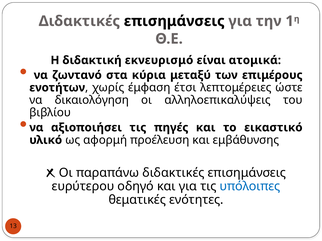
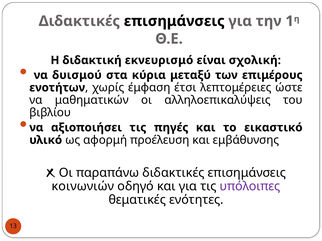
ατομικά: ατομικά -> σχολική
ζωντανό: ζωντανό -> δυισμού
δικαιολόγηση: δικαιολόγηση -> μαθηματικών
ευρύτερου: ευρύτερου -> κοινωνιών
υπόλοιπες colour: blue -> purple
